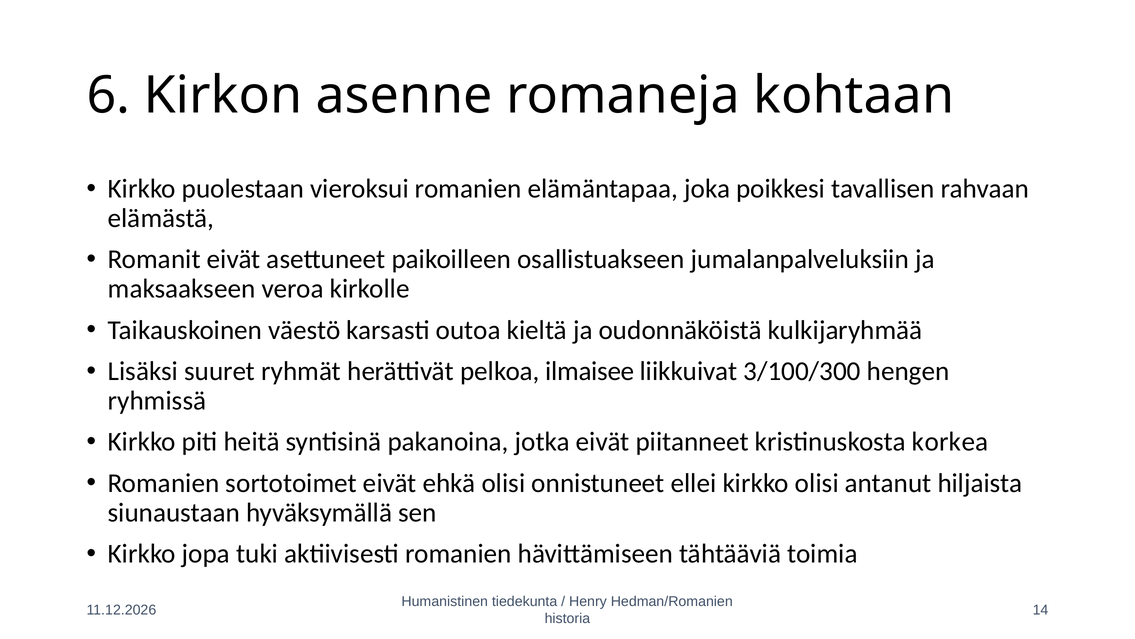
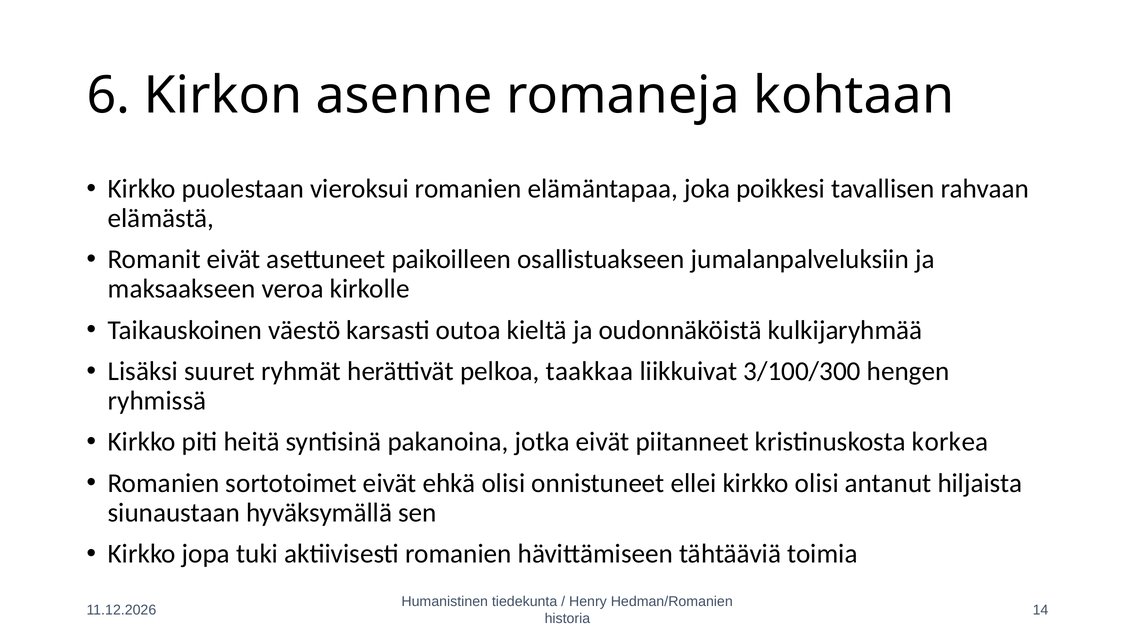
ilmaisee: ilmaisee -> taakkaa
